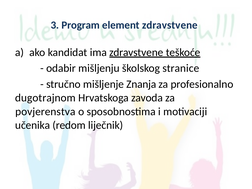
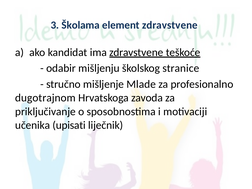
Program: Program -> Školama
Znanja: Znanja -> Mlade
povjerenstva: povjerenstva -> priključivanje
redom: redom -> upisati
